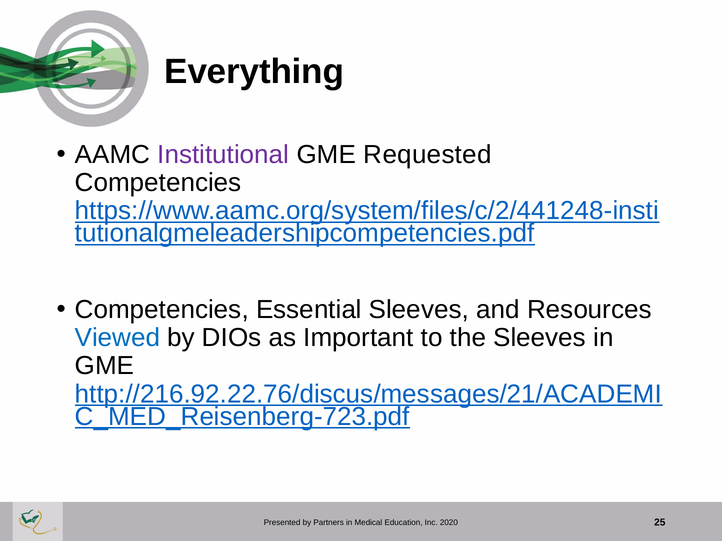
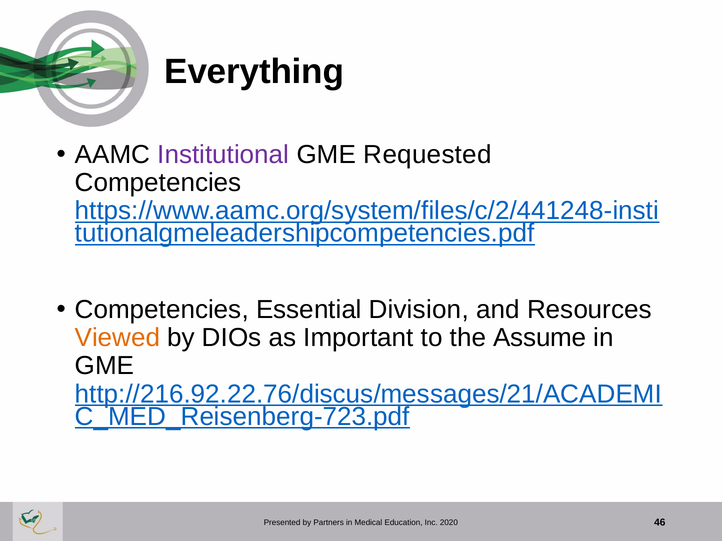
Essential Sleeves: Sleeves -> Division
Viewed colour: blue -> orange
the Sleeves: Sleeves -> Assume
25: 25 -> 46
